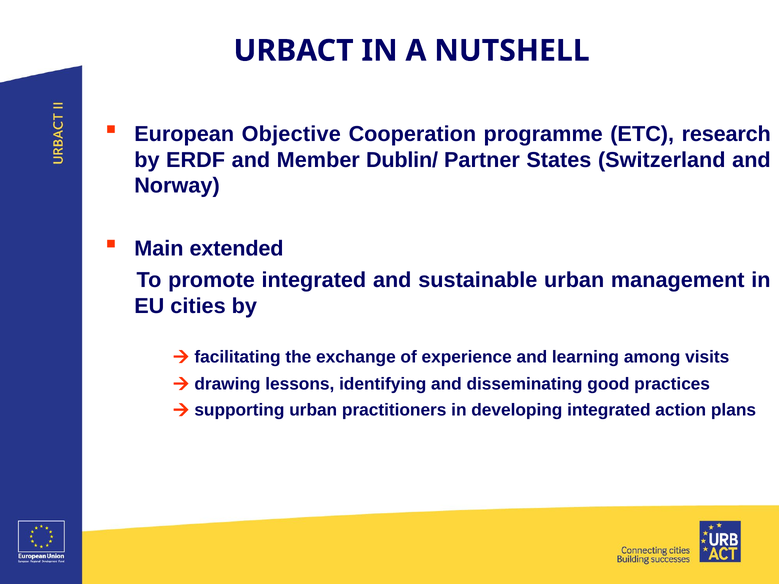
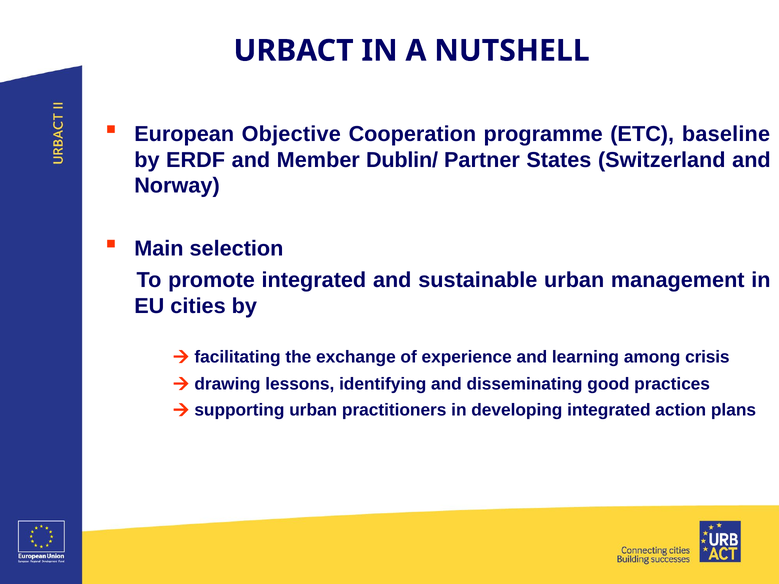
research: research -> baseline
extended: extended -> selection
visits: visits -> crisis
